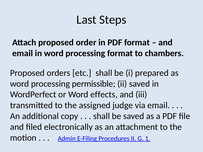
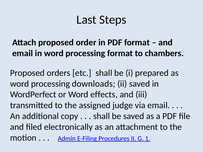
permissible: permissible -> downloads
